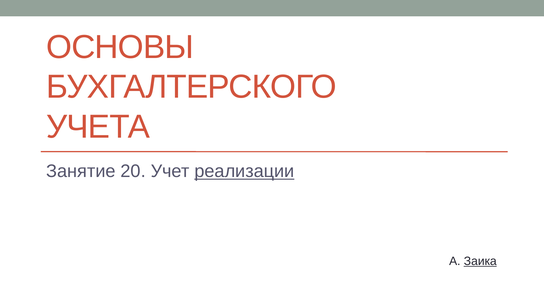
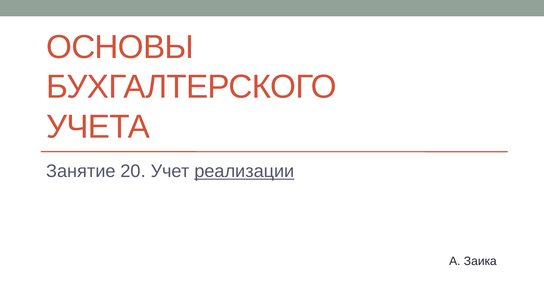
Заика underline: present -> none
